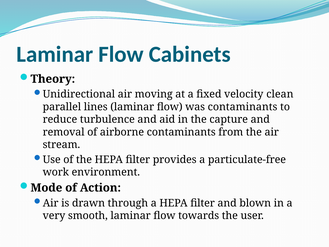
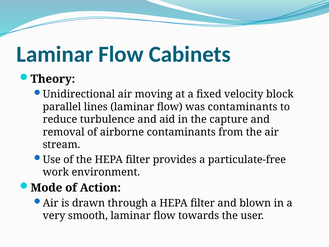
clean: clean -> block
